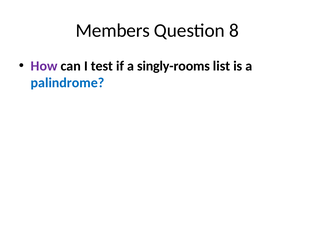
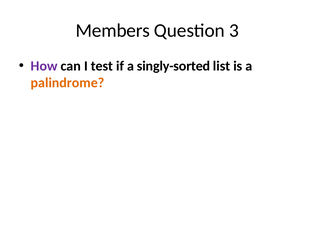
8: 8 -> 3
singly-rooms: singly-rooms -> singly-sorted
palindrome colour: blue -> orange
